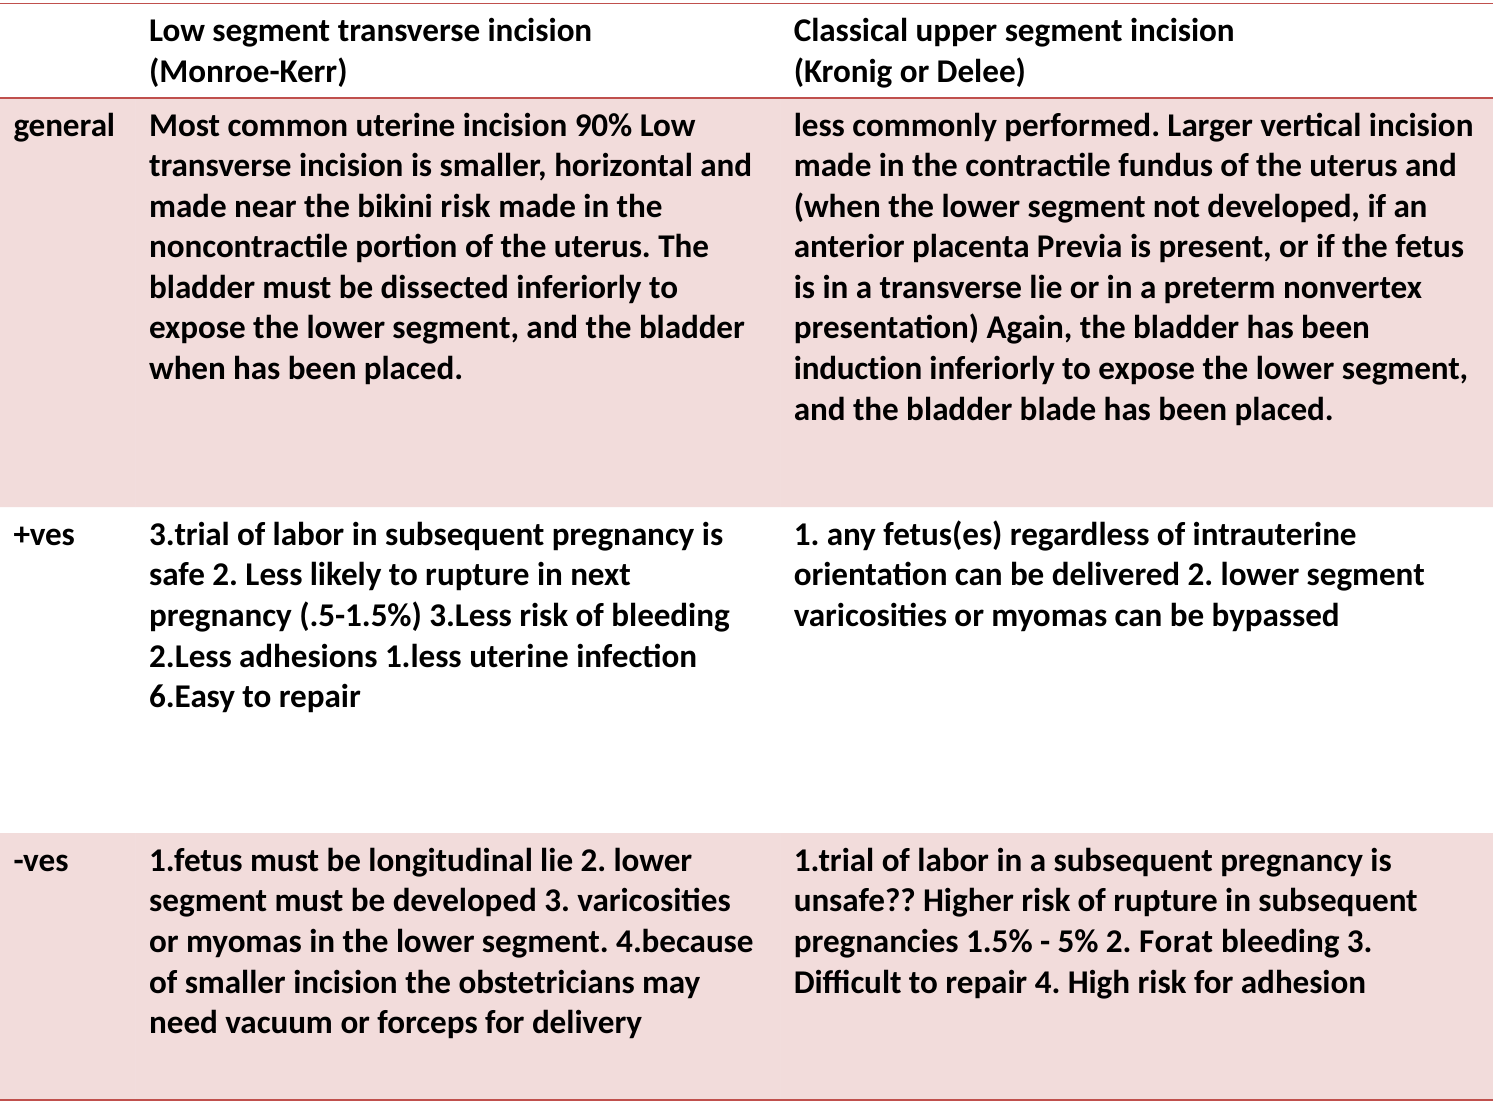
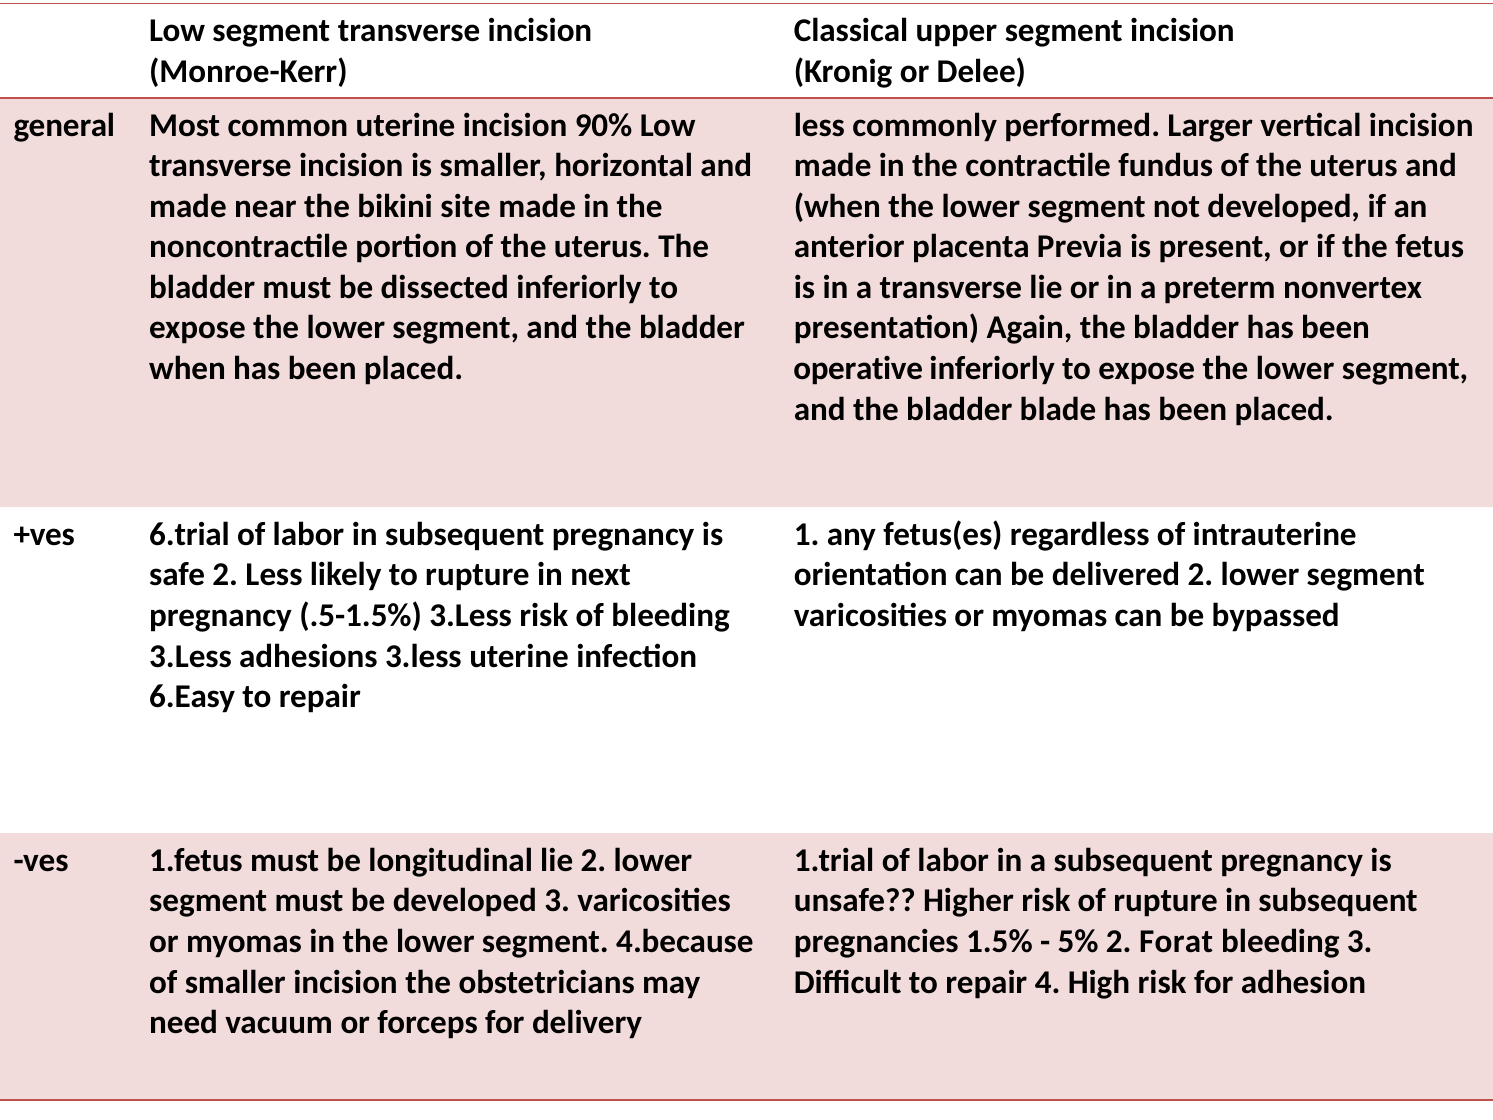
bikini risk: risk -> site
induction: induction -> operative
3.trial: 3.trial -> 6.trial
2.Less at (191, 656): 2.Less -> 3.Less
adhesions 1.less: 1.less -> 3.less
